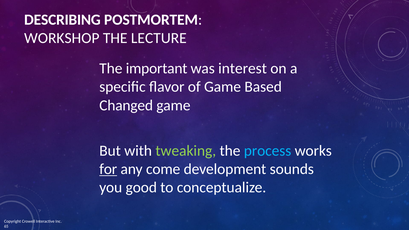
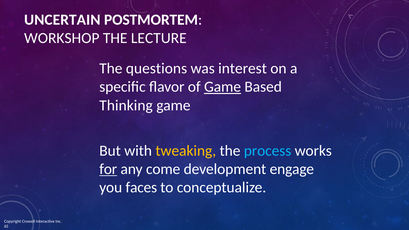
DESCRIBING: DESCRIBING -> UNCERTAIN
important: important -> questions
Game at (223, 87) underline: none -> present
Changed: Changed -> Thinking
tweaking colour: light green -> yellow
sounds: sounds -> engage
good: good -> faces
